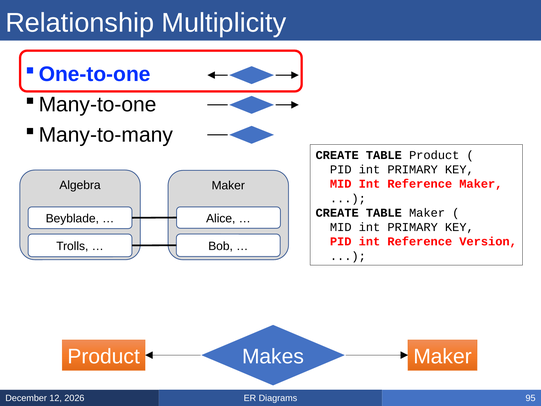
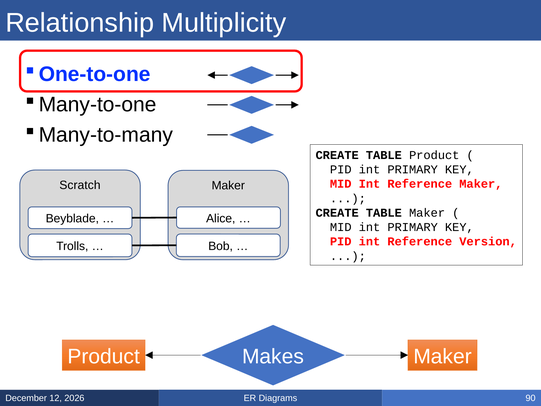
Algebra: Algebra -> Scratch
95: 95 -> 90
